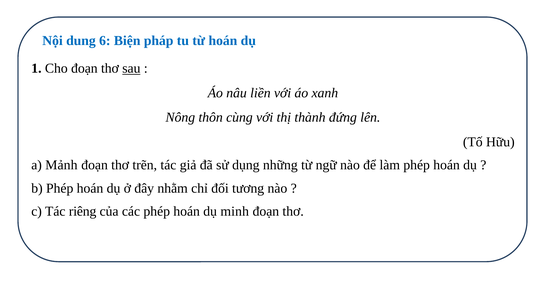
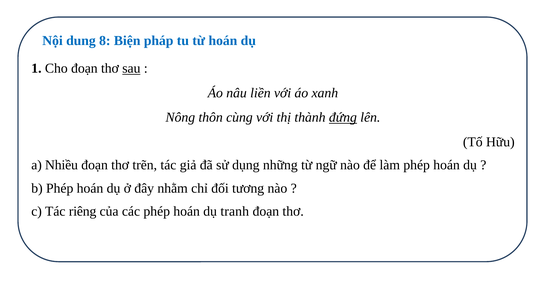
6: 6 -> 8
đứng underline: none -> present
Mảnh: Mảnh -> Nhiều
minh: minh -> tranh
